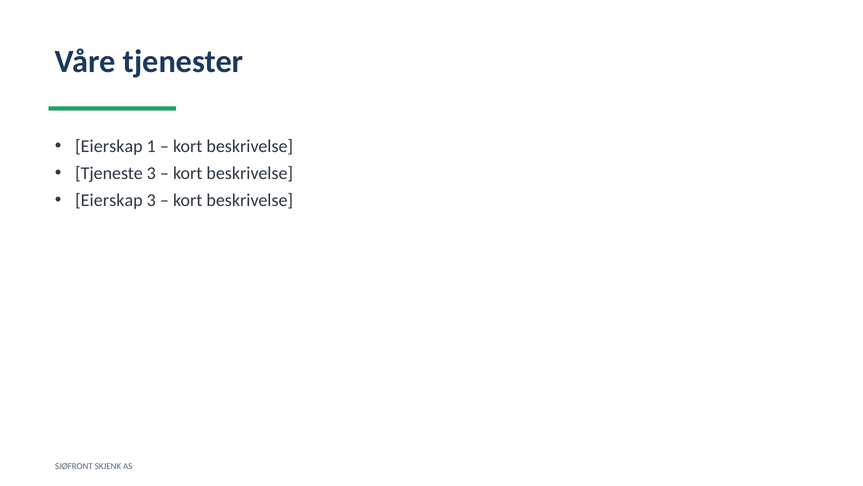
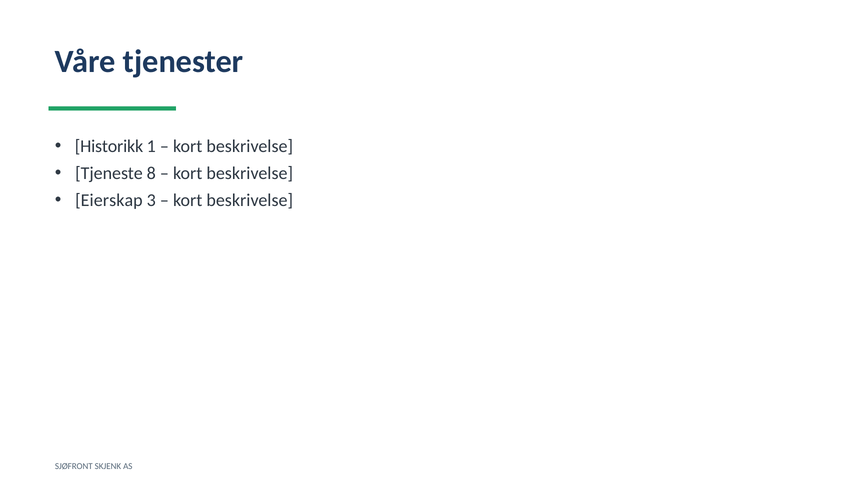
Eierskap at (109, 146): Eierskap -> Historikk
Tjeneste 3: 3 -> 8
